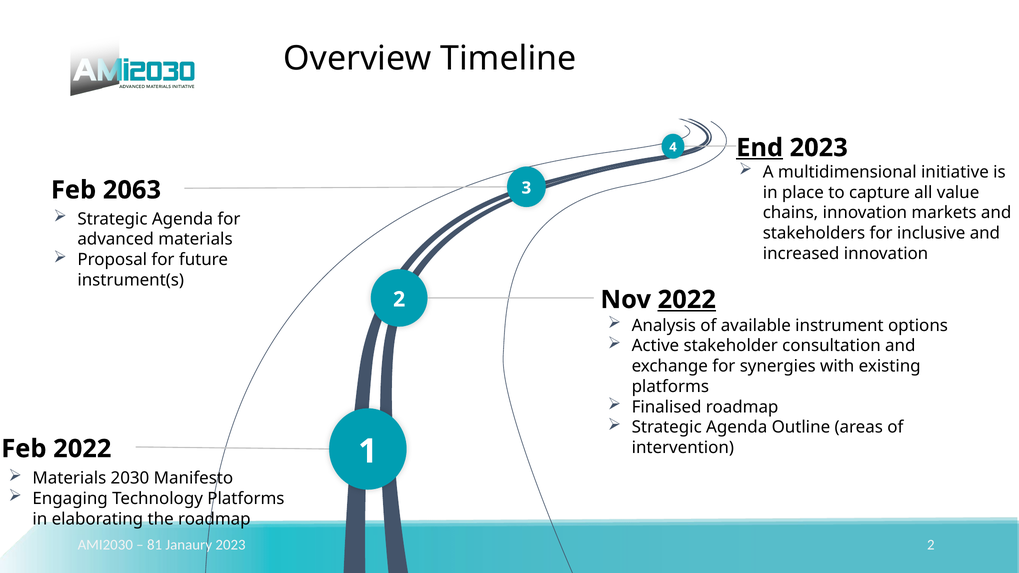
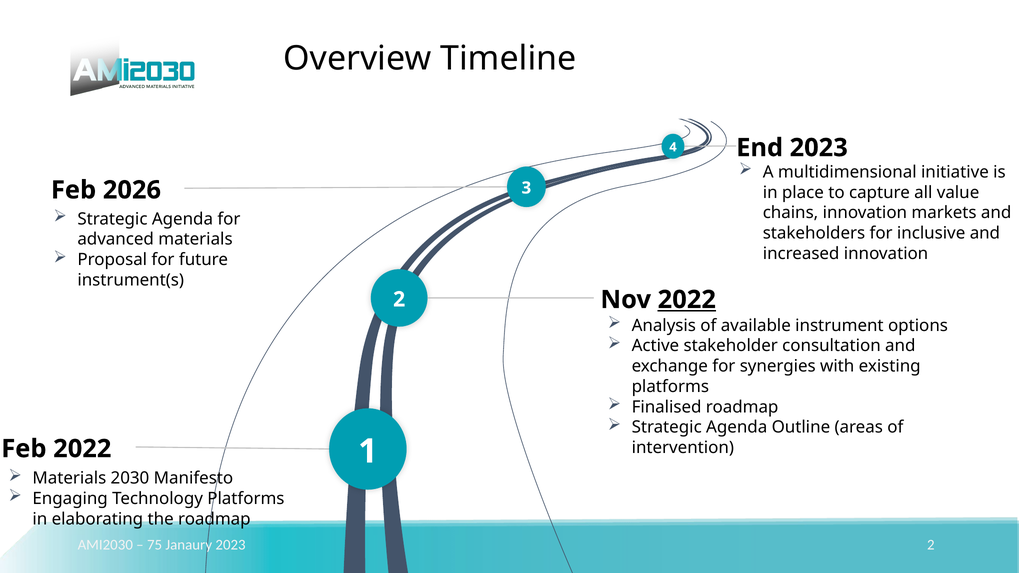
End underline: present -> none
2063: 2063 -> 2026
81: 81 -> 75
